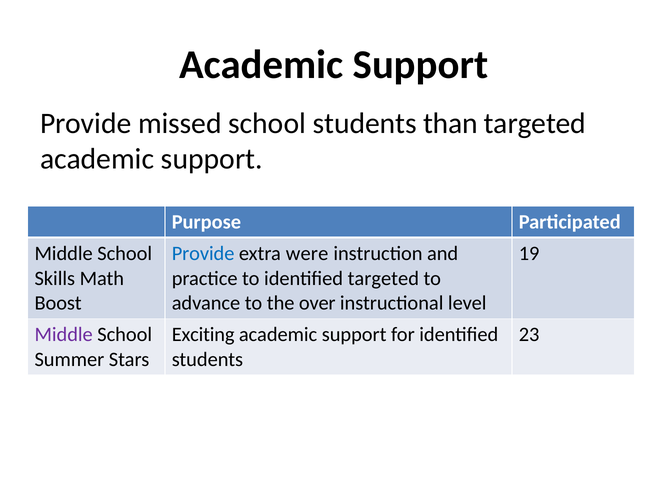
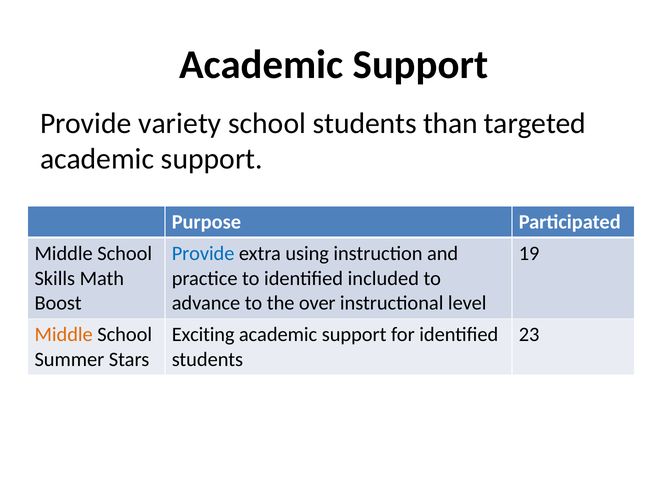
missed: missed -> variety
were: were -> using
identified targeted: targeted -> included
Middle at (64, 335) colour: purple -> orange
